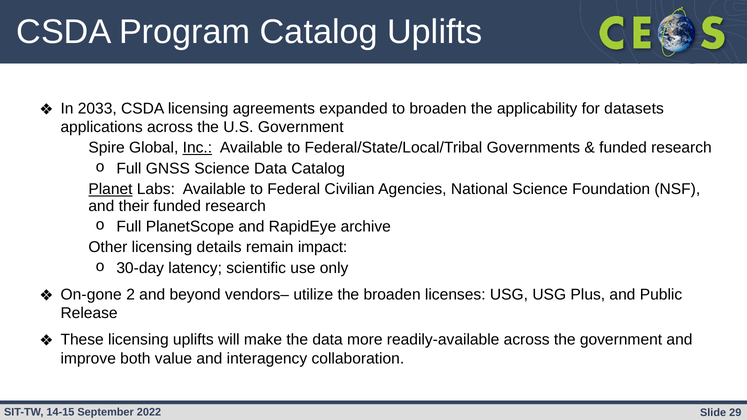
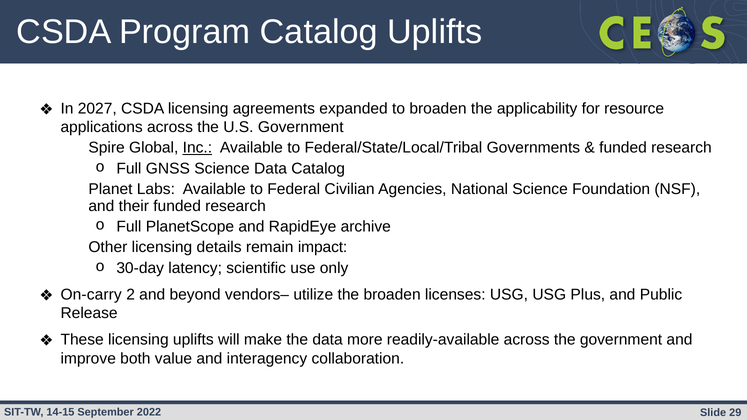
2033: 2033 -> 2027
datasets: datasets -> resource
Planet underline: present -> none
On-gone: On-gone -> On-carry
